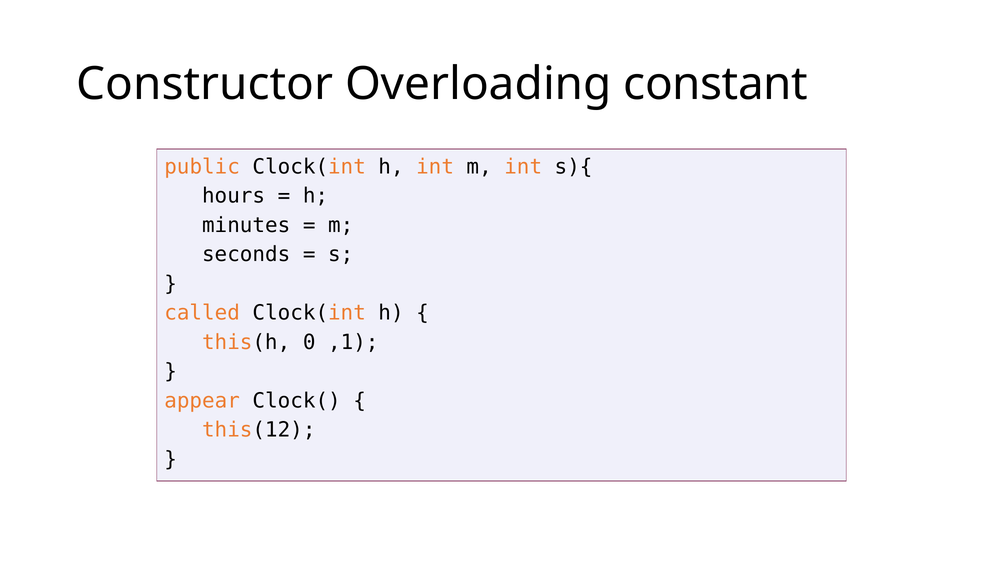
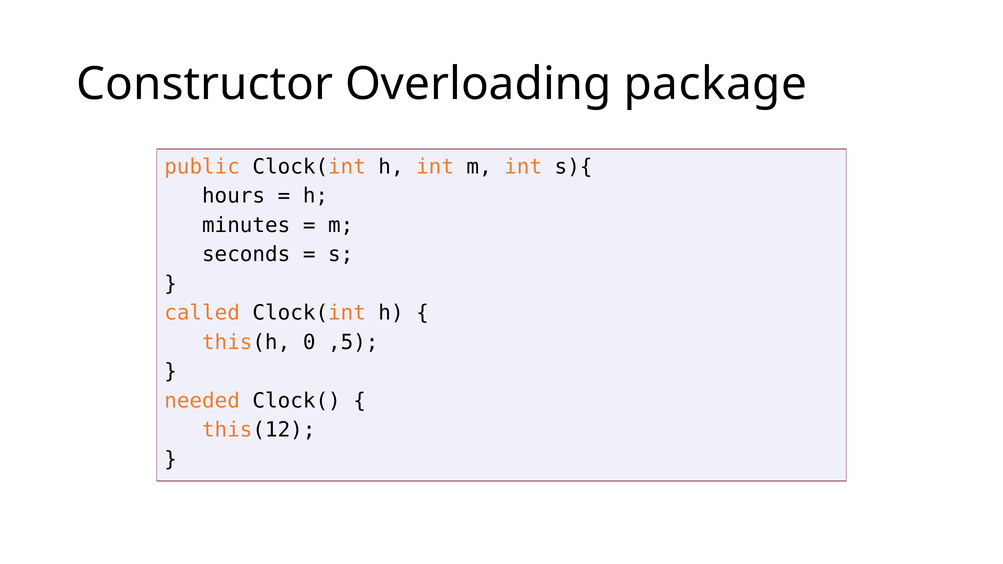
constant: constant -> package
,1: ,1 -> ,5
appear: appear -> needed
